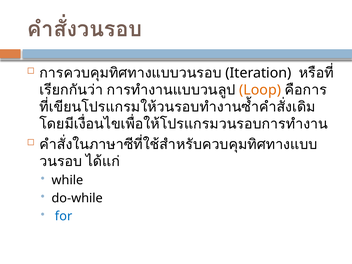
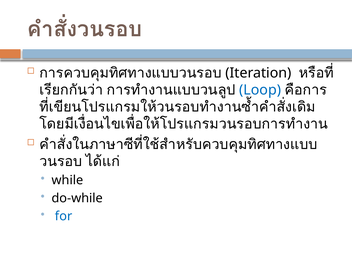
Loop colour: orange -> blue
